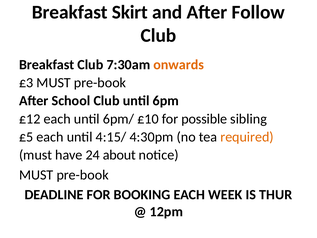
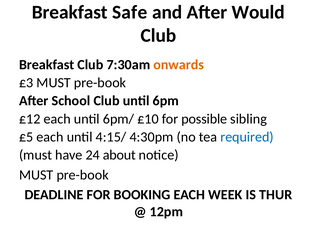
Skirt: Skirt -> Safe
Follow: Follow -> Would
required colour: orange -> blue
